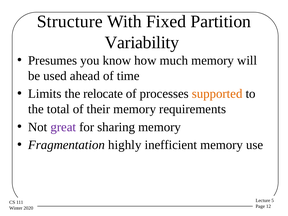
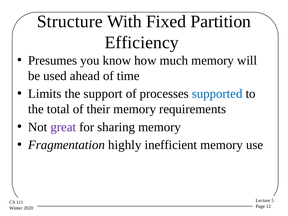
Variability: Variability -> Efficiency
relocate: relocate -> support
supported colour: orange -> blue
